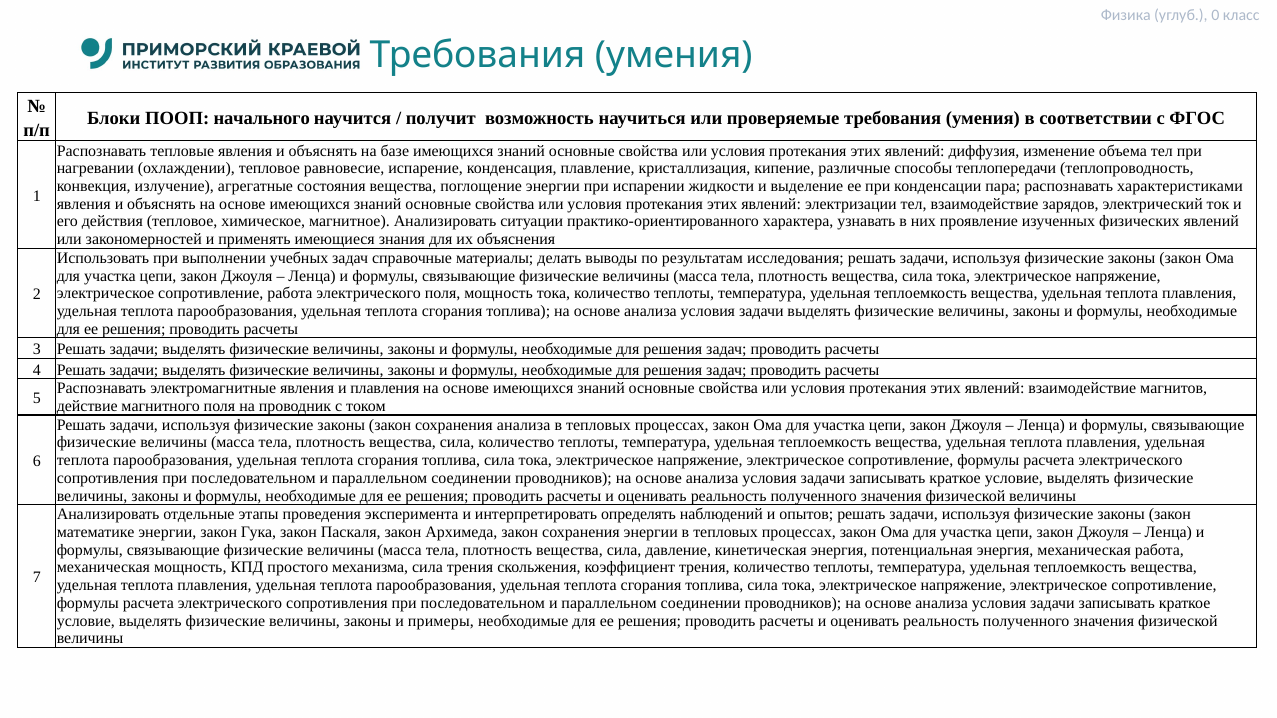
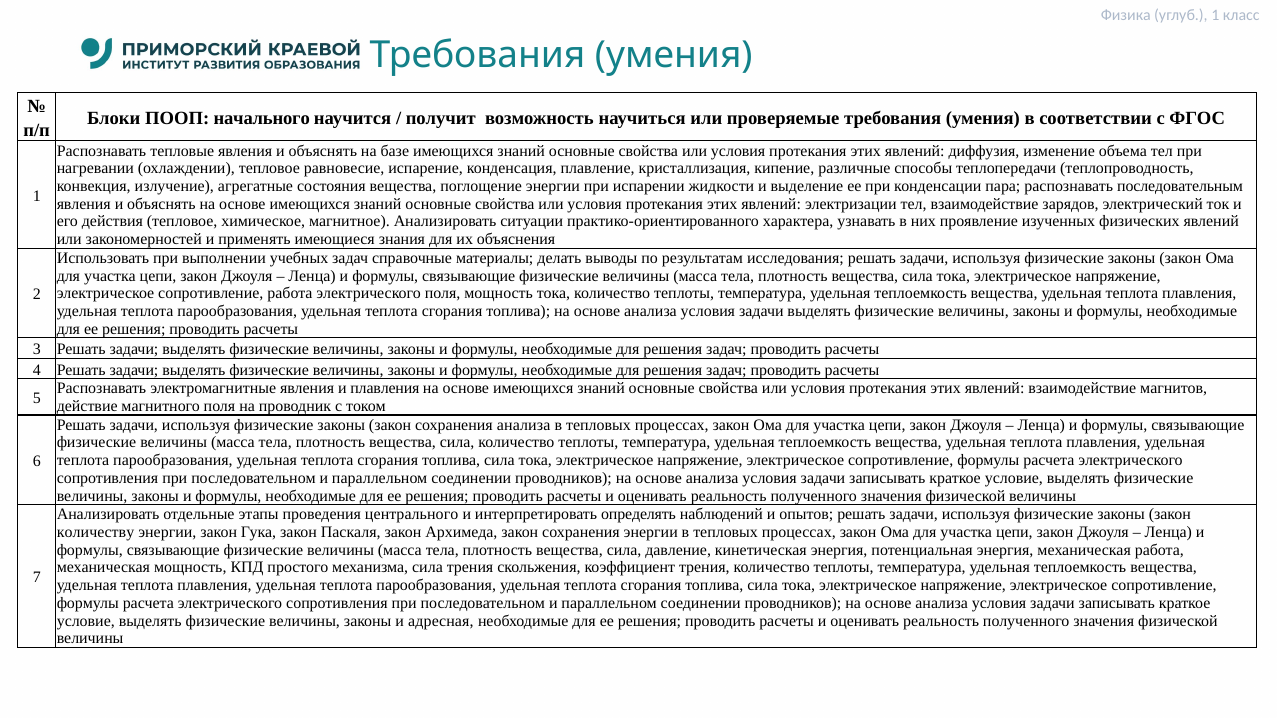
углуб 0: 0 -> 1
характеристиками: характеристиками -> последовательным
эксперимента: эксперимента -> центрального
математике: математике -> количеству
примеры: примеры -> адресная
